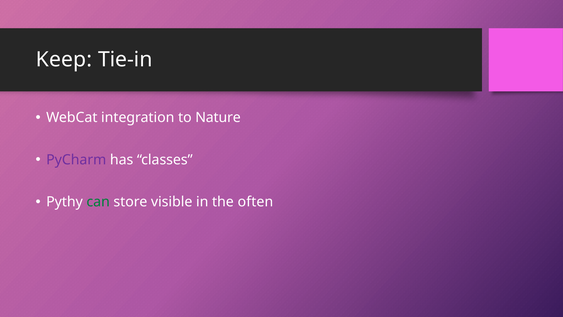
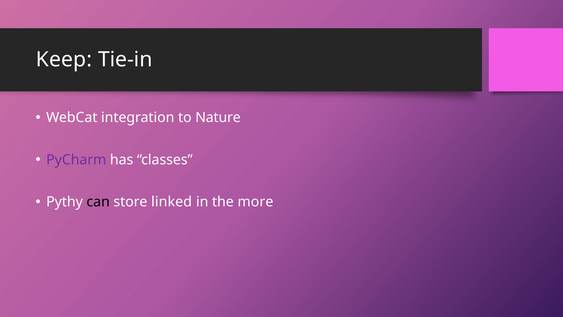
can colour: green -> black
visible: visible -> linked
often: often -> more
